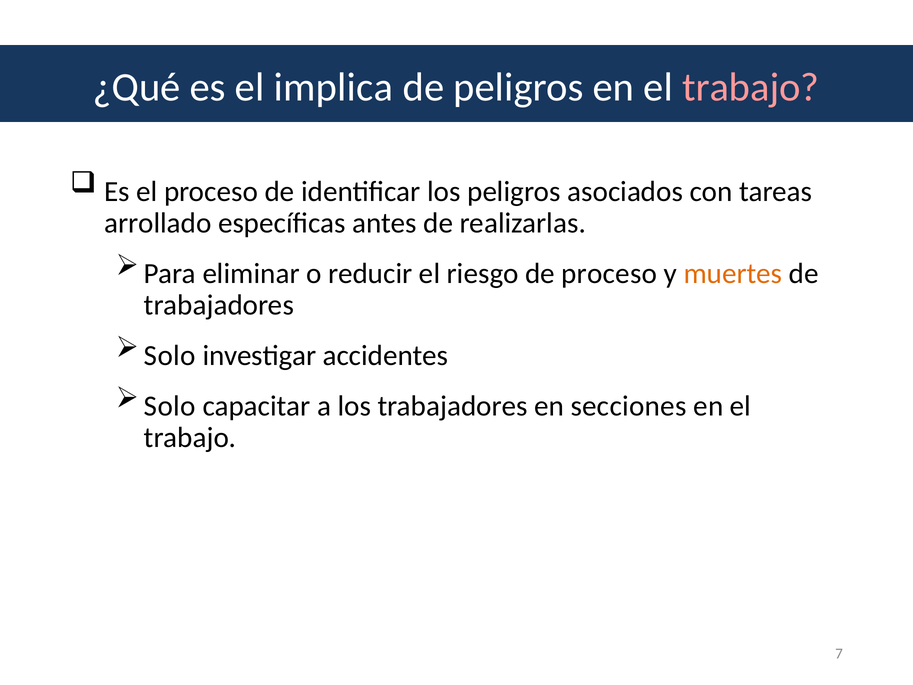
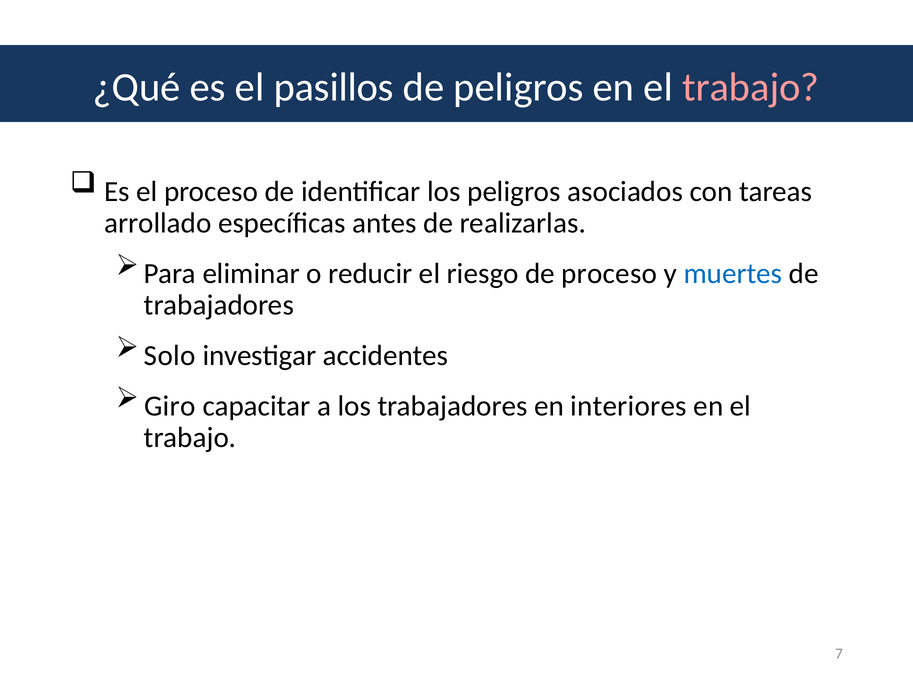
implica: implica -> pasillos
muertes colour: orange -> blue
Solo at (170, 406): Solo -> Giro
secciones: secciones -> interiores
